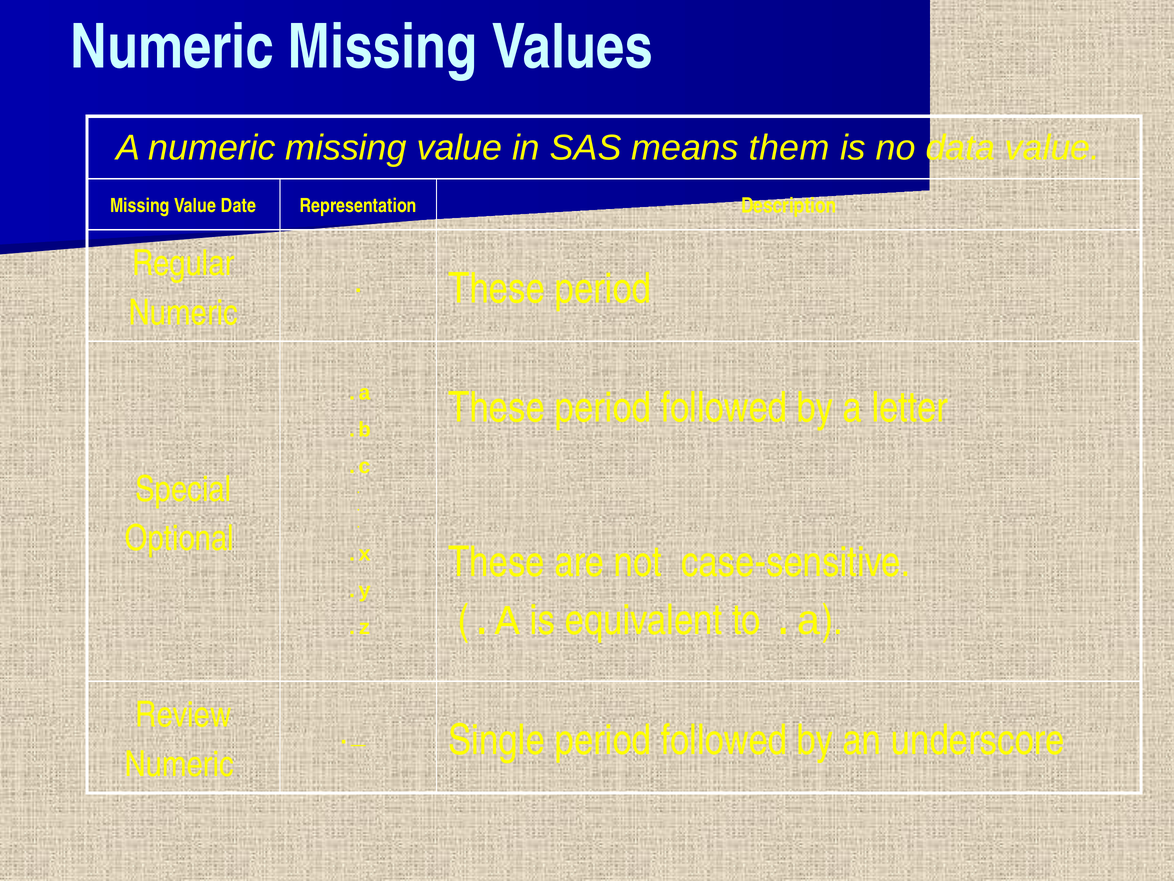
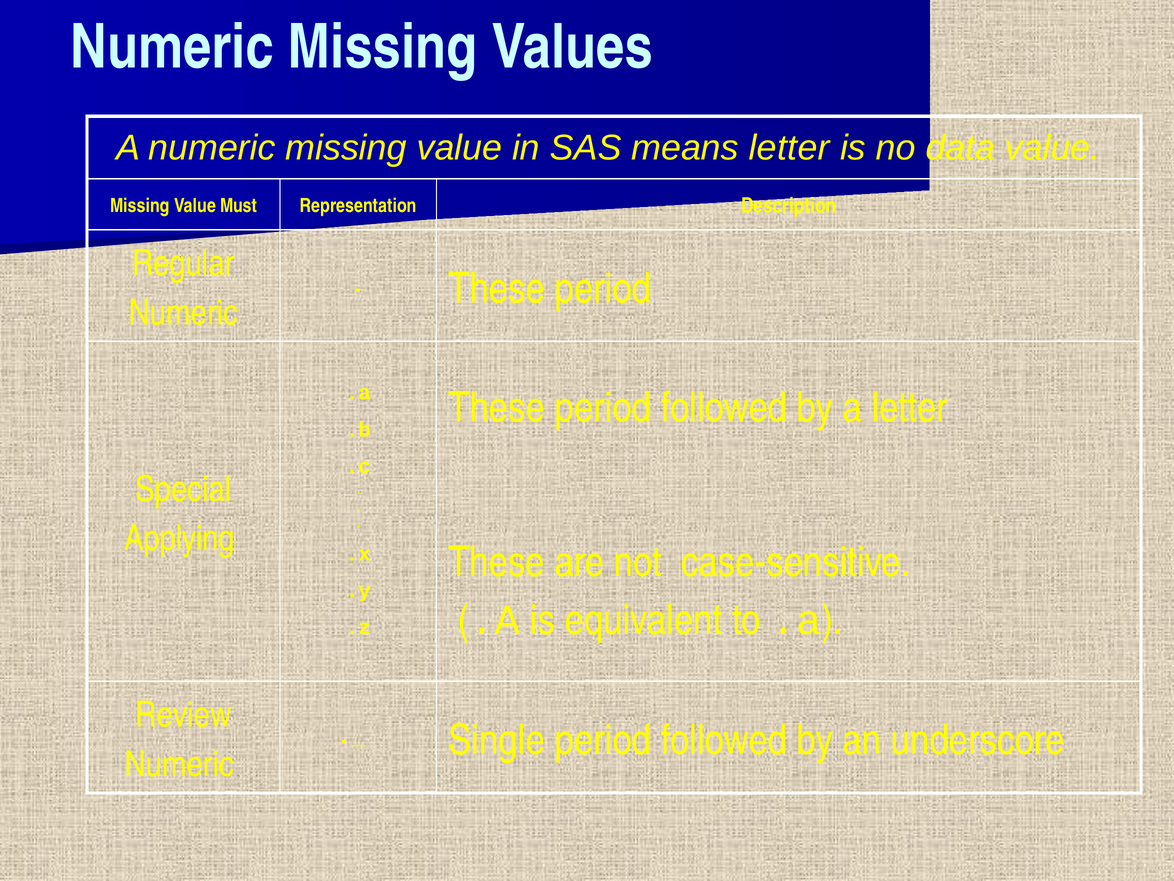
means them: them -> letter
Date: Date -> Must
Optional: Optional -> Applying
